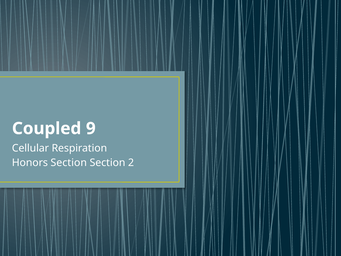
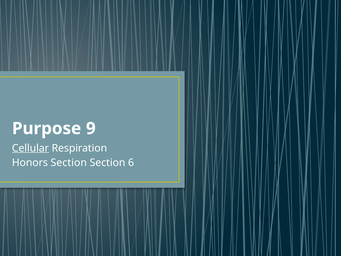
Coupled: Coupled -> Purpose
Cellular underline: none -> present
2: 2 -> 6
